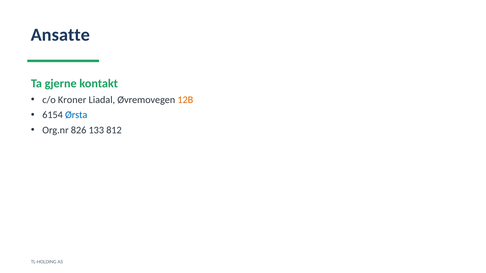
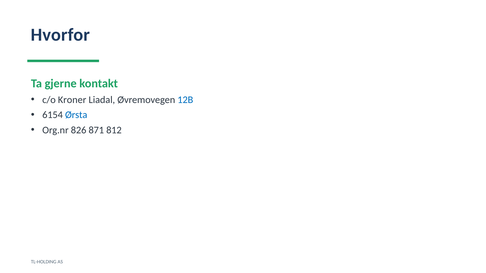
Ansatte: Ansatte -> Hvorfor
12B colour: orange -> blue
133: 133 -> 871
